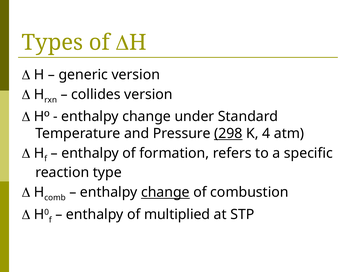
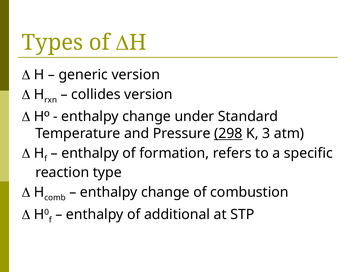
4: 4 -> 3
change at (165, 192) underline: present -> none
multiplied: multiplied -> additional
